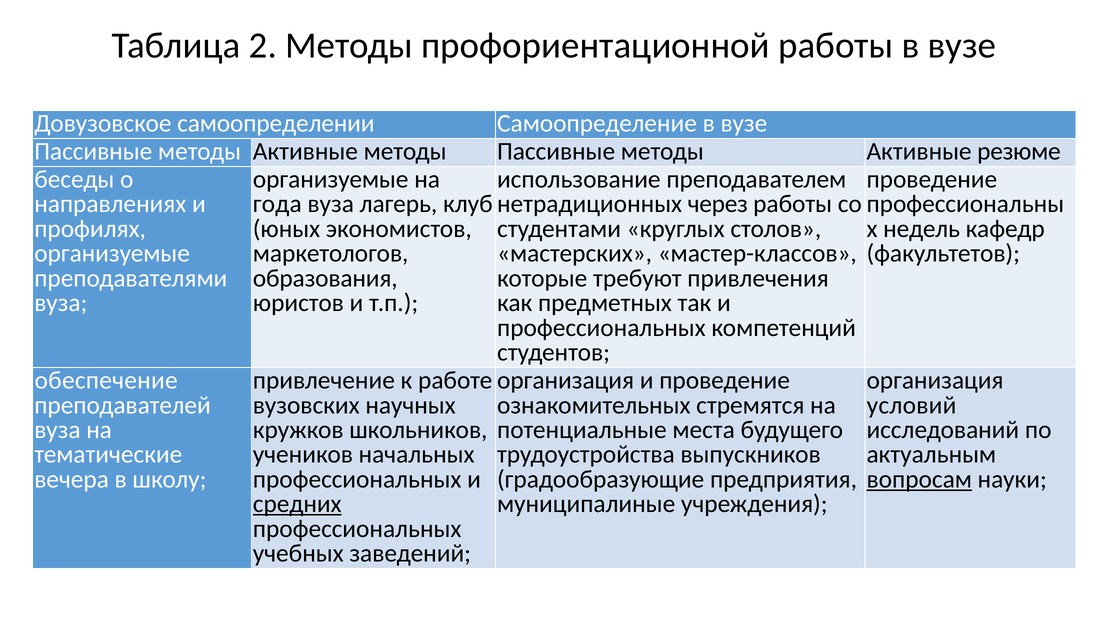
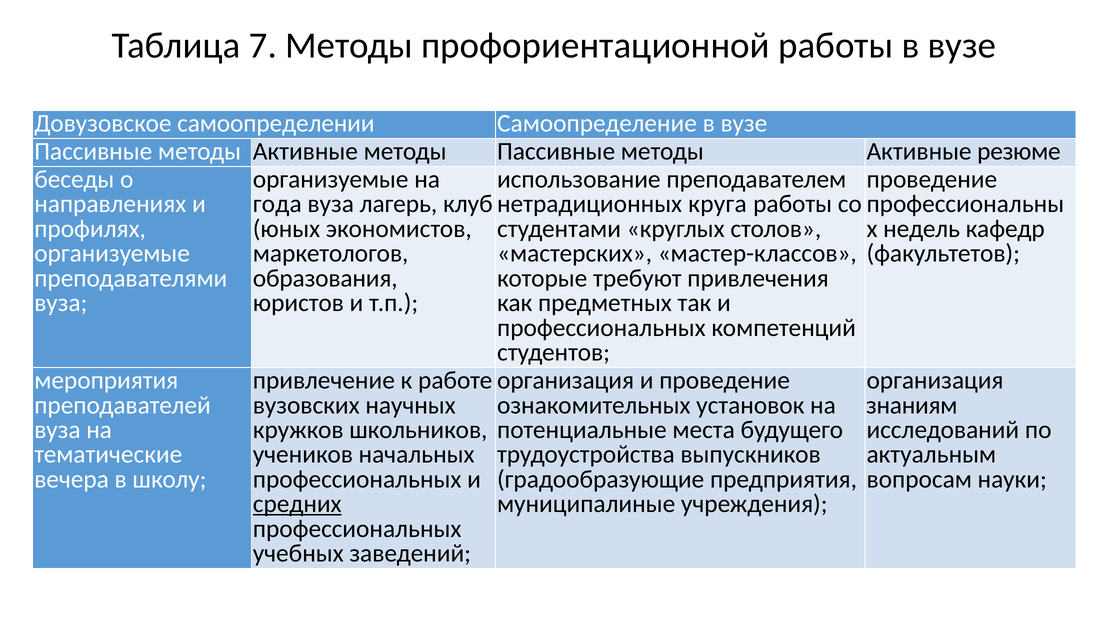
2: 2 -> 7
через: через -> круга
обеспечение: обеспечение -> мероприятия
стремятся: стремятся -> установок
условий: условий -> знаниям
вопросам underline: present -> none
